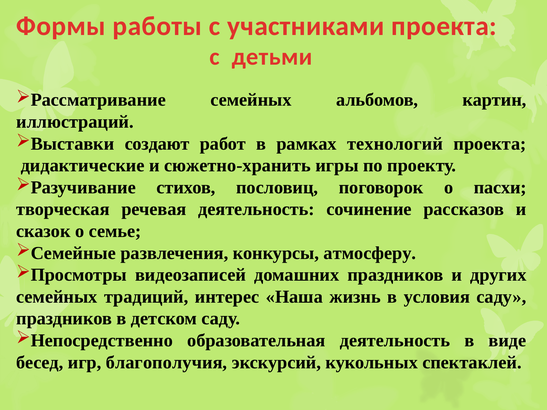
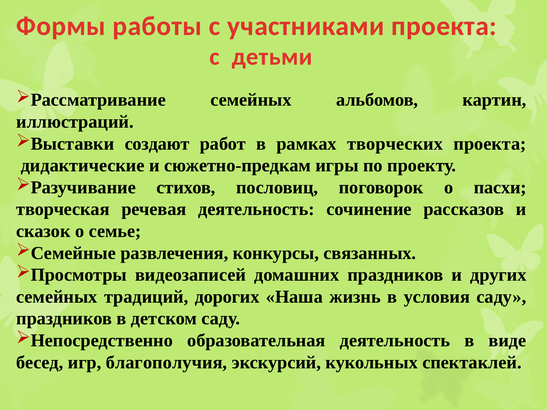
технологий: технологий -> творческих
сюжетно-хранить: сюжетно-хранить -> сюжетно-предкам
атмосферу: атмосферу -> связанных
интерес: интерес -> дорогих
